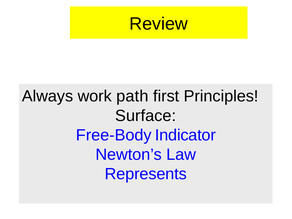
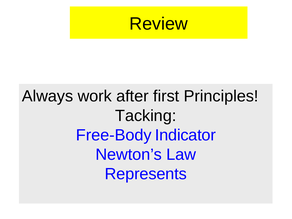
path: path -> after
Surface: Surface -> Tacking
